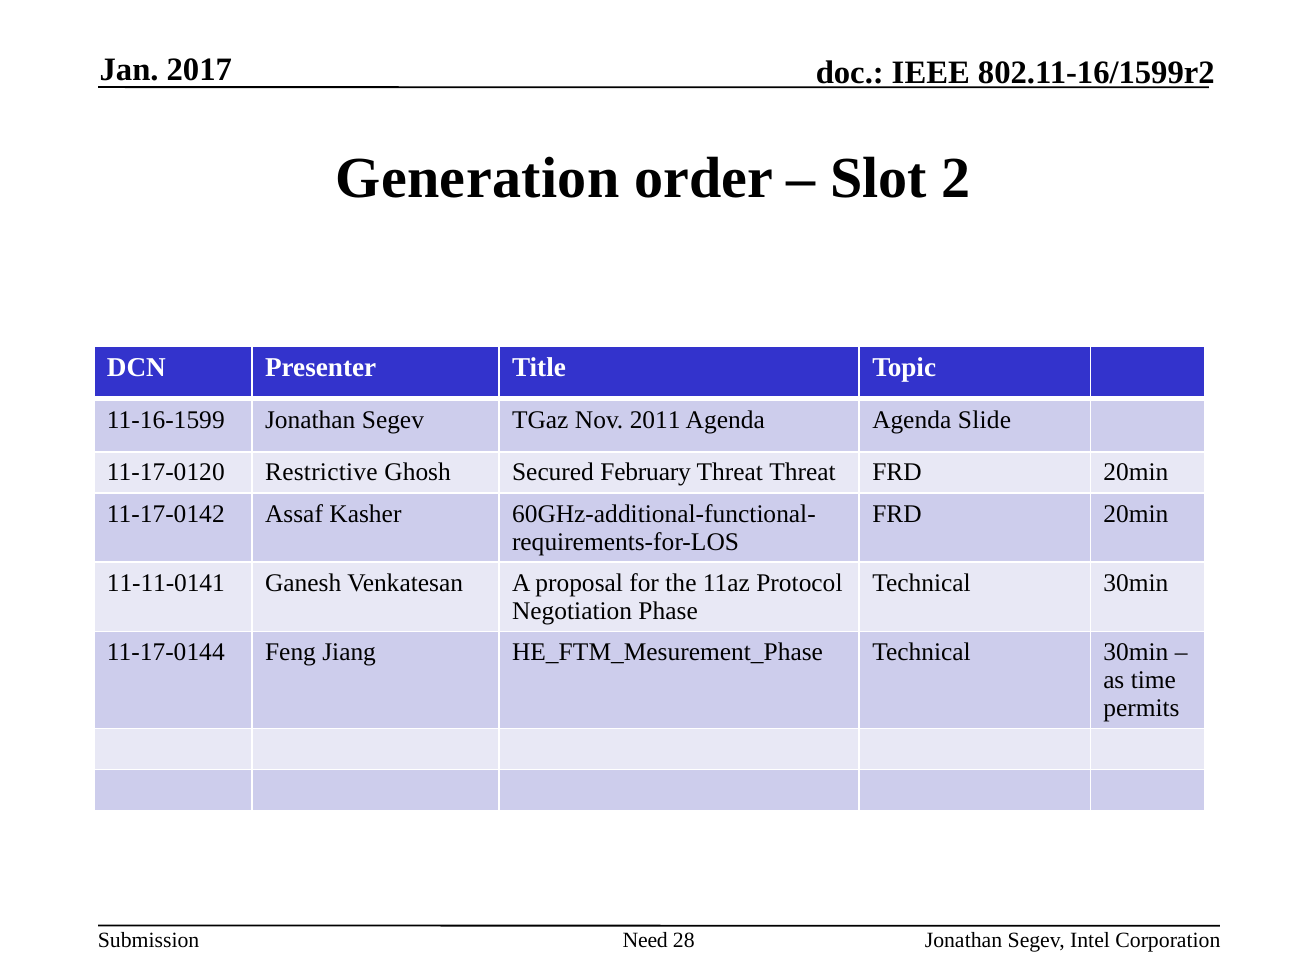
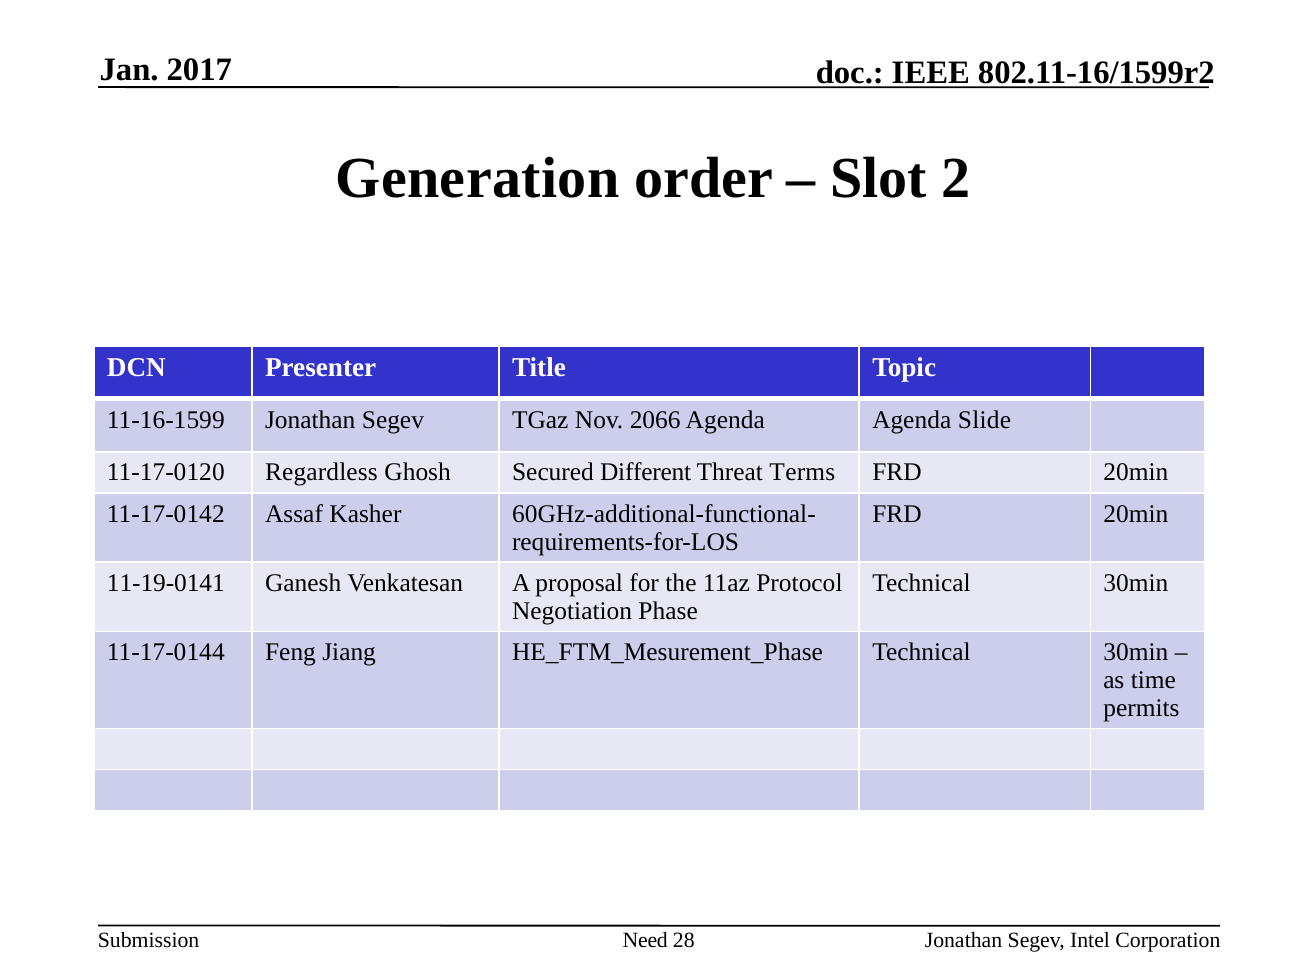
2011: 2011 -> 2066
Restrictive: Restrictive -> Regardless
February: February -> Different
Threat Threat: Threat -> Terms
11-11-0141: 11-11-0141 -> 11-19-0141
